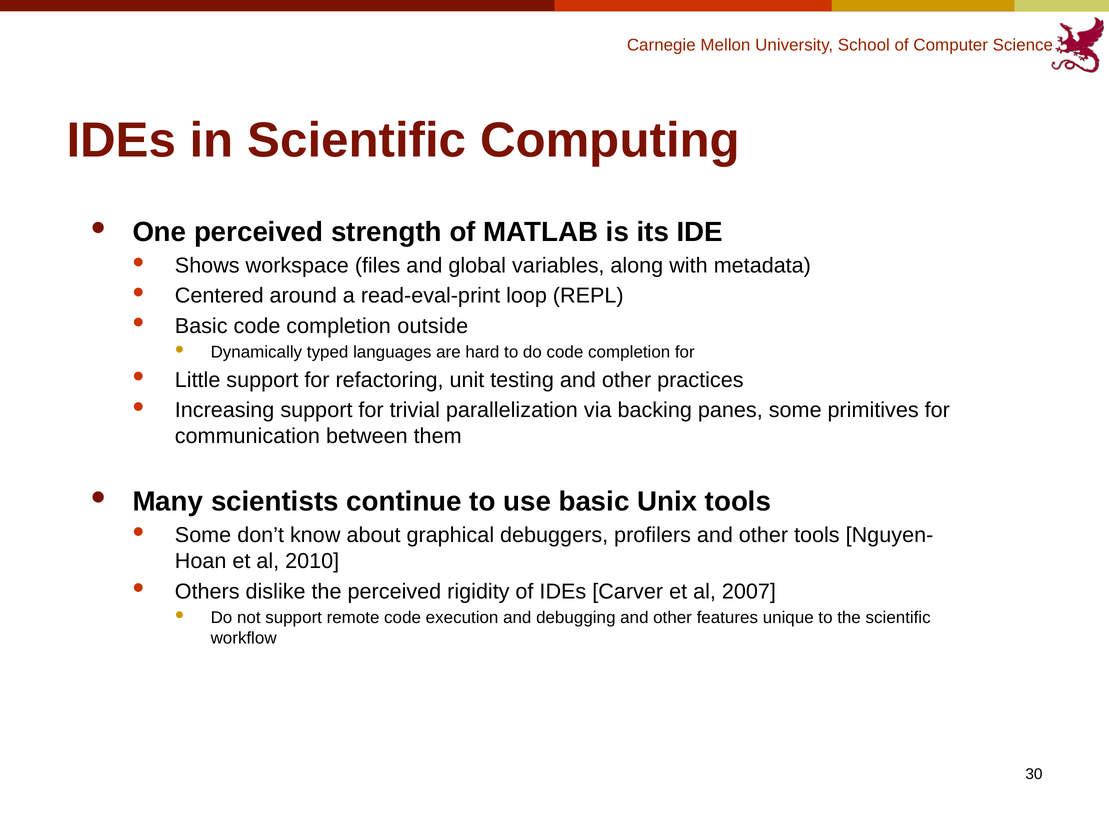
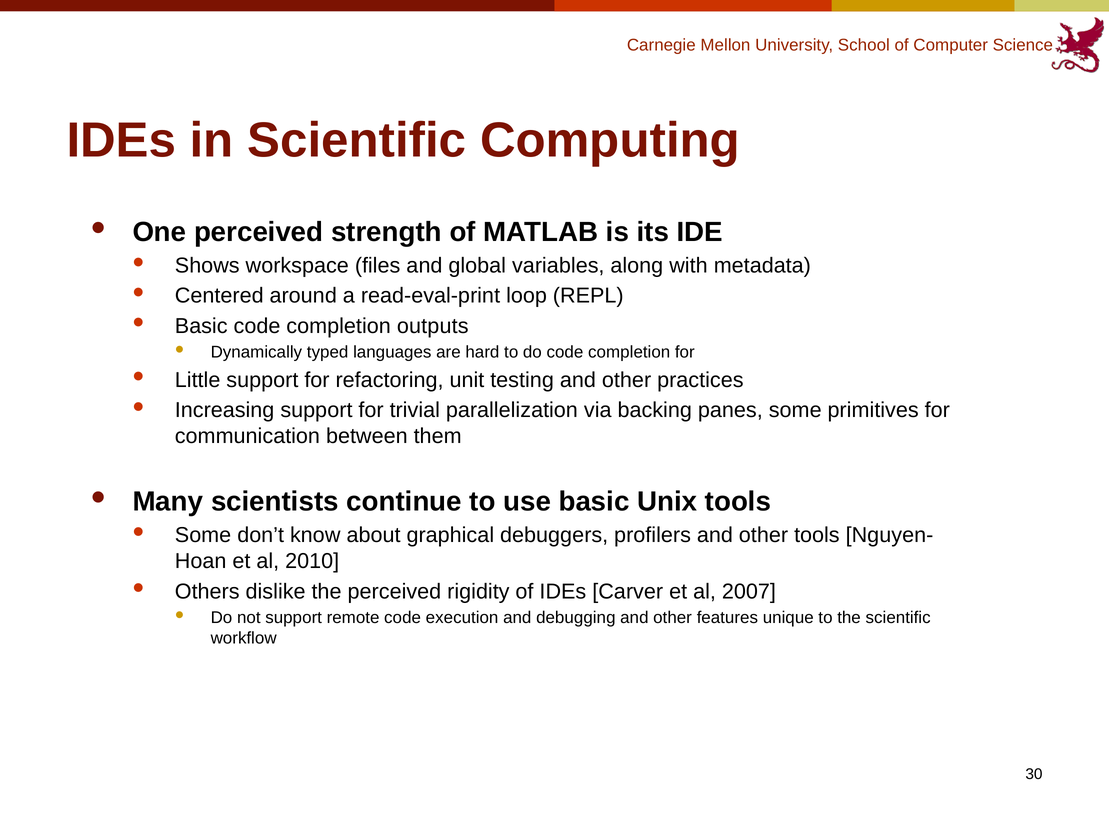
outside: outside -> outputs
